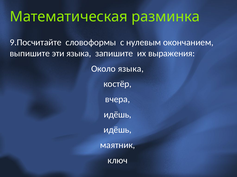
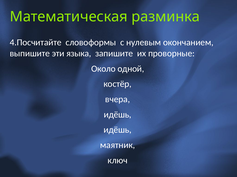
9.Посчитайте: 9.Посчитайте -> 4.Посчитайте
выражения: выражения -> проворные
Около языка: языка -> одной
